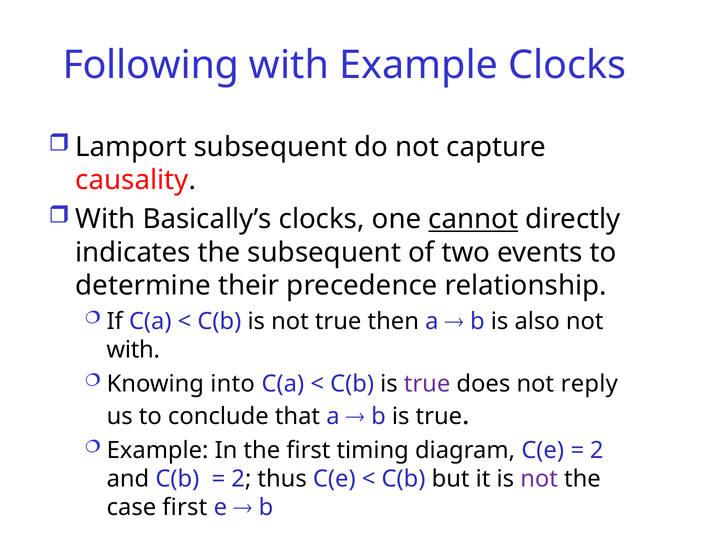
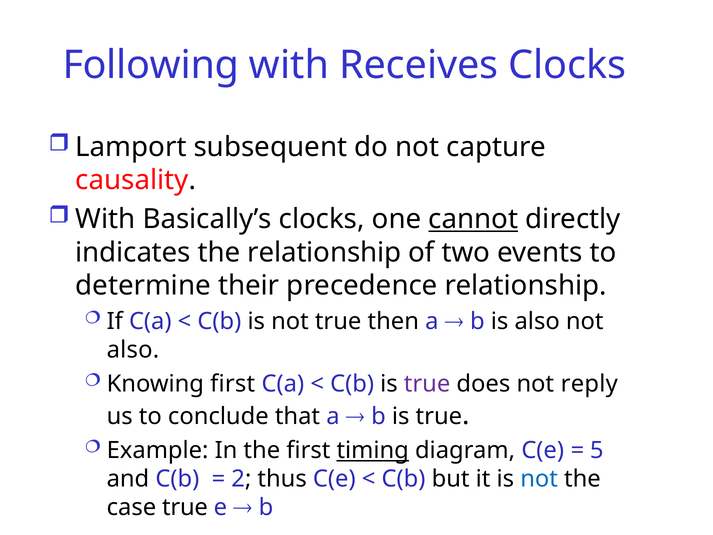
with Example: Example -> Receives
the subsequent: subsequent -> relationship
with at (133, 350): with -> also
Knowing into: into -> first
timing underline: none -> present
2 at (597, 450): 2 -> 5
not at (539, 479) colour: purple -> blue
case first: first -> true
